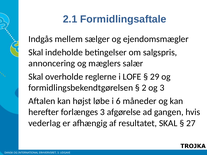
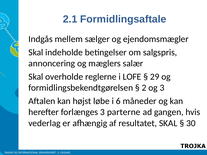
afgørelse: afgørelse -> parterne
27: 27 -> 30
